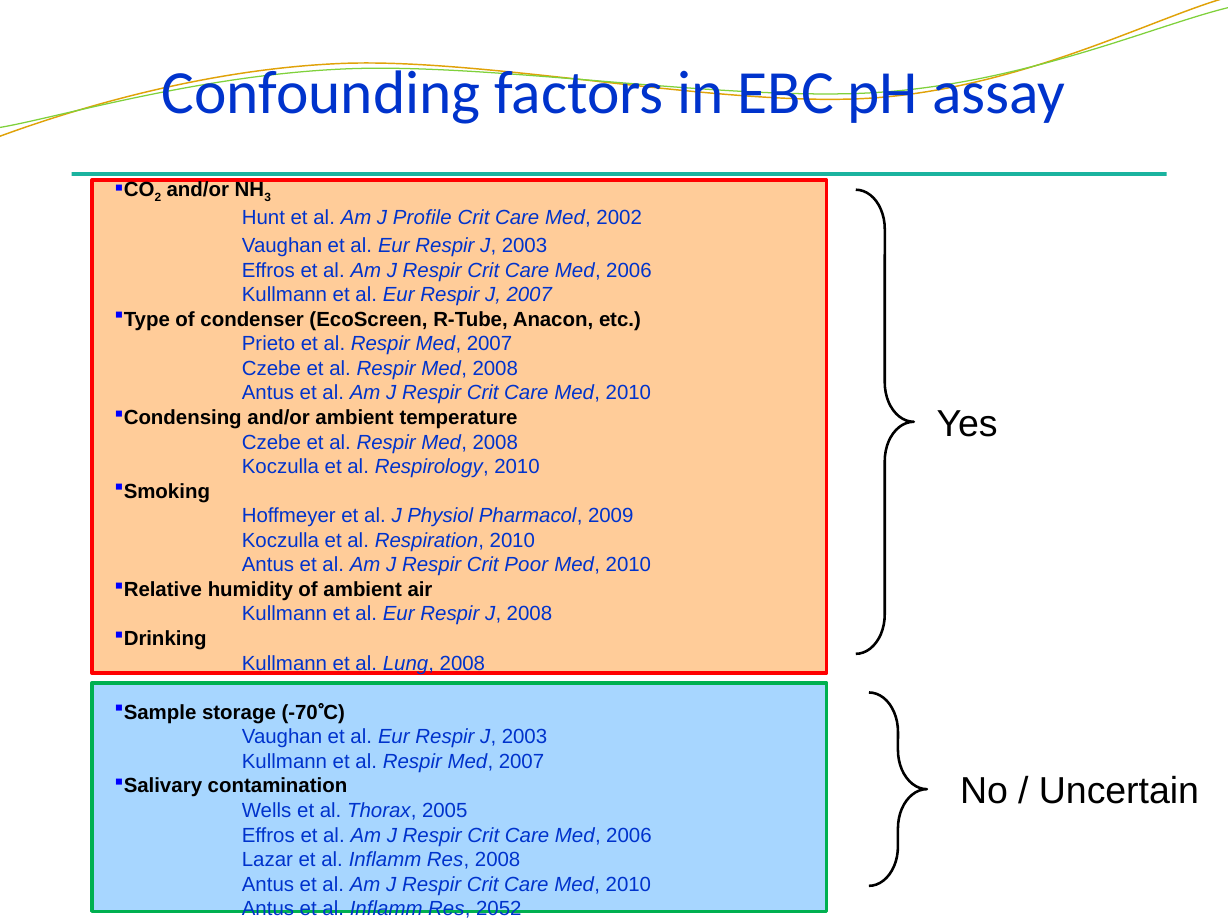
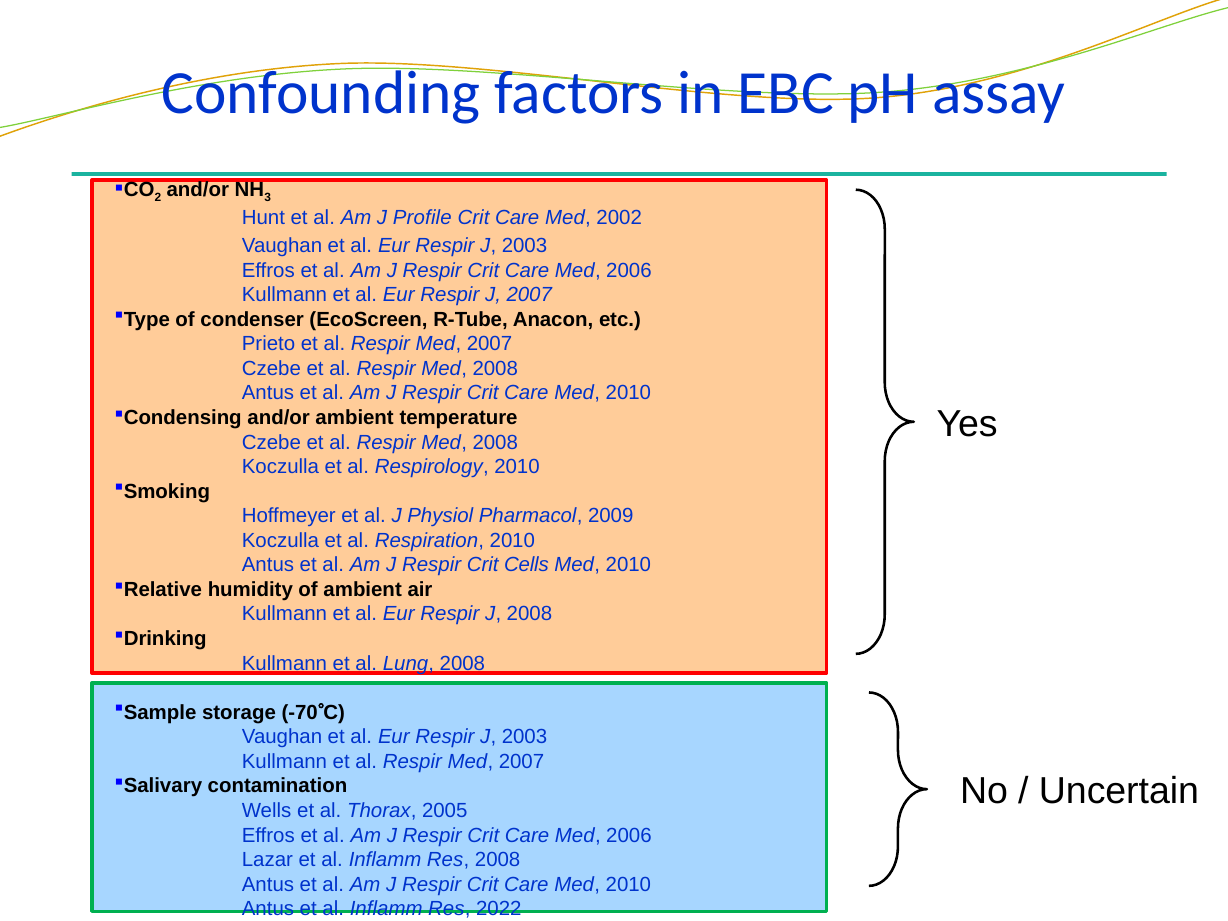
Poor: Poor -> Cells
2052: 2052 -> 2022
